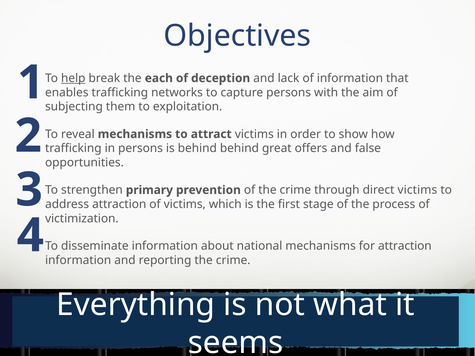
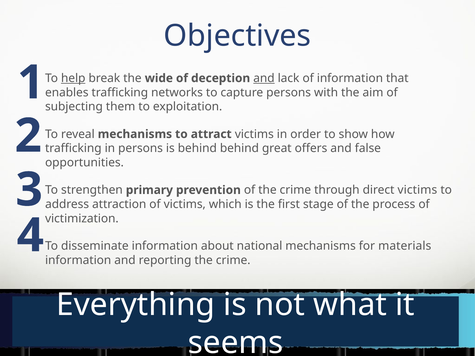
each: each -> wide
and at (264, 78) underline: none -> present
for attraction: attraction -> materials
